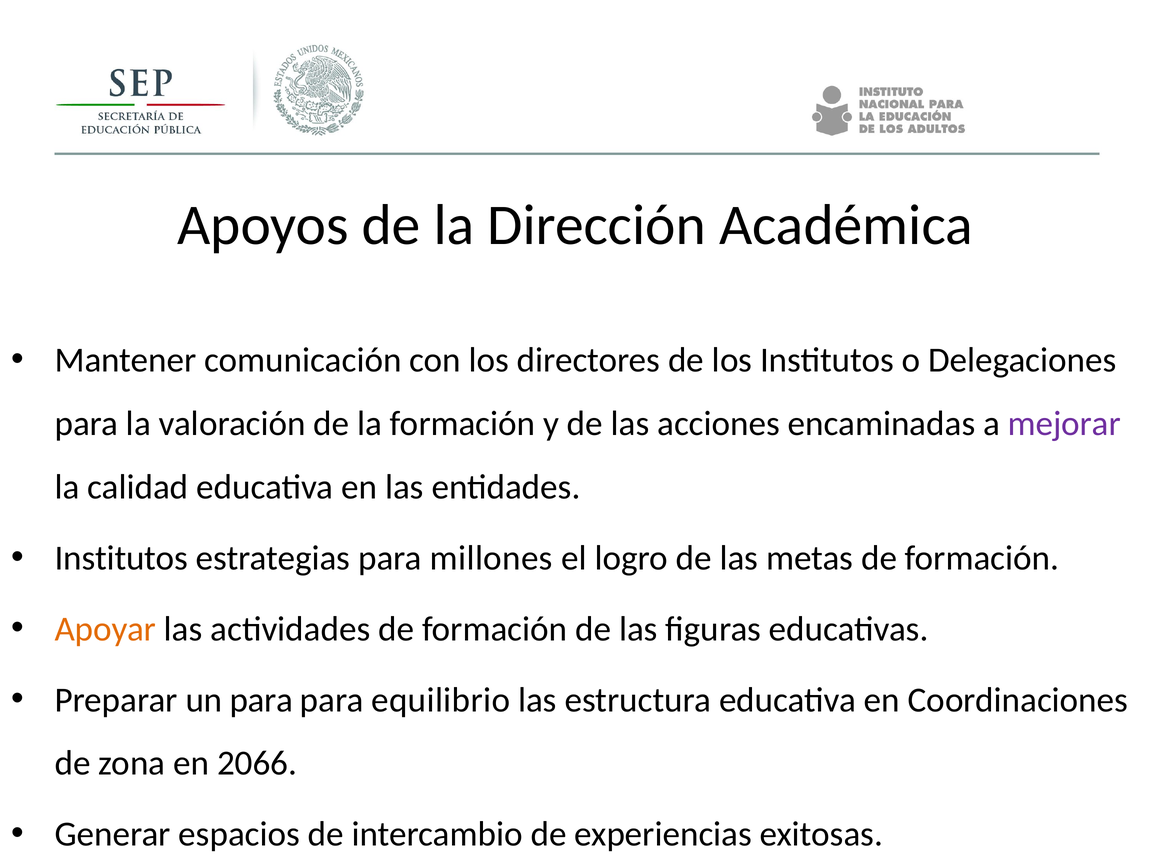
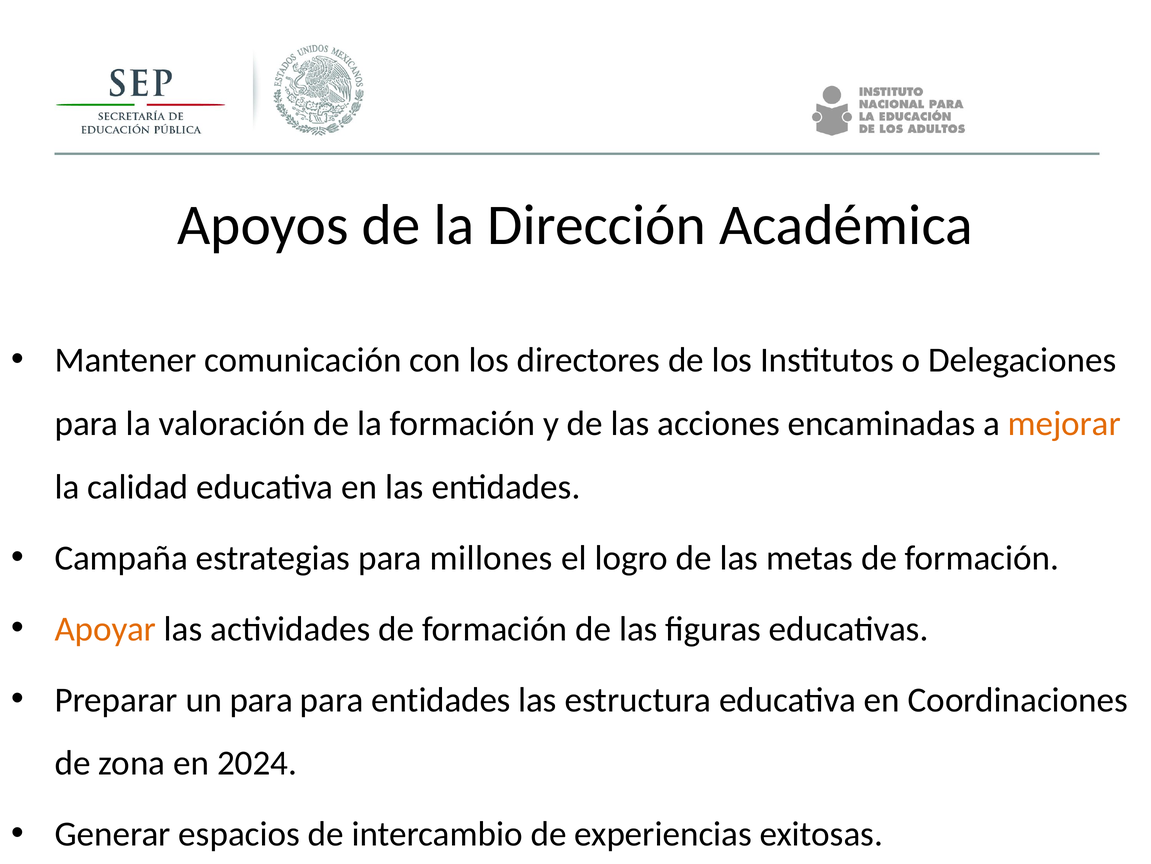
mejorar colour: purple -> orange
Institutos at (121, 558): Institutos -> Campaña
para equilibrio: equilibrio -> entidades
2066: 2066 -> 2024
